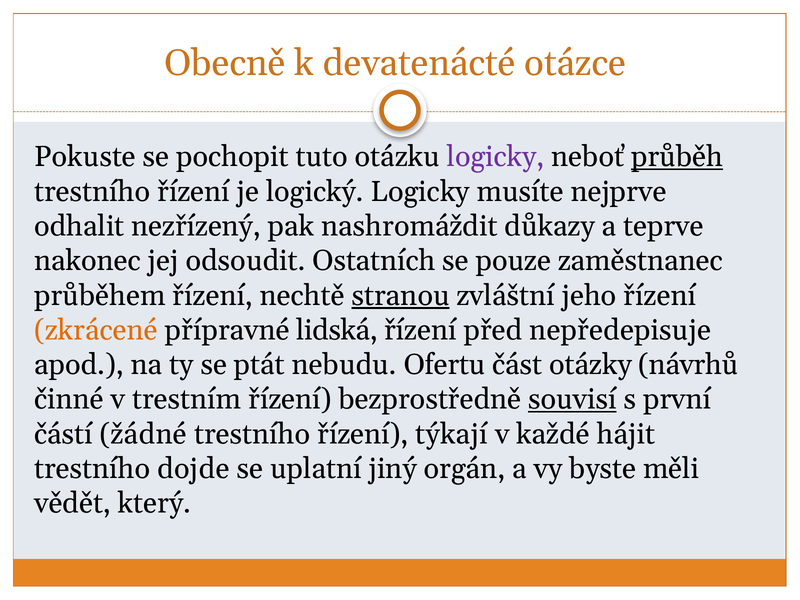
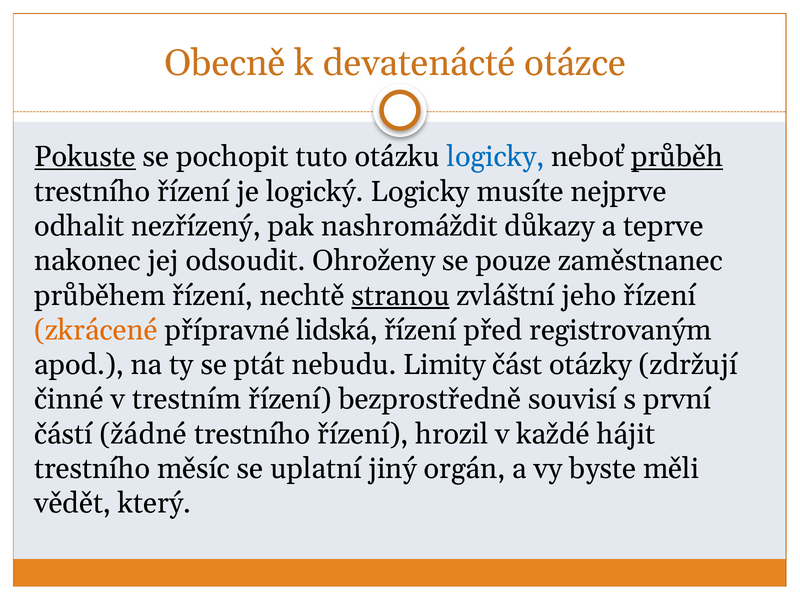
Pokuste underline: none -> present
logicky at (496, 157) colour: purple -> blue
Ostatních: Ostatních -> Ohroženy
nepředepisuje: nepředepisuje -> registrovaným
Ofertu: Ofertu -> Limity
návrhů: návrhů -> zdržují
souvisí underline: present -> none
týkají: týkají -> hrozil
dojde: dojde -> měsíc
